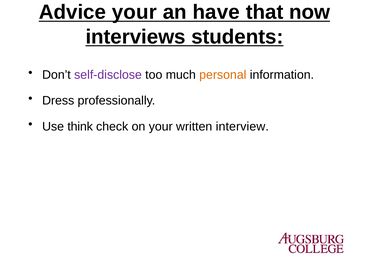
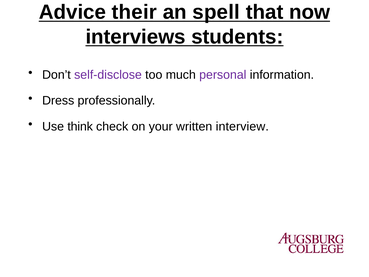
Advice your: your -> their
have: have -> spell
personal colour: orange -> purple
